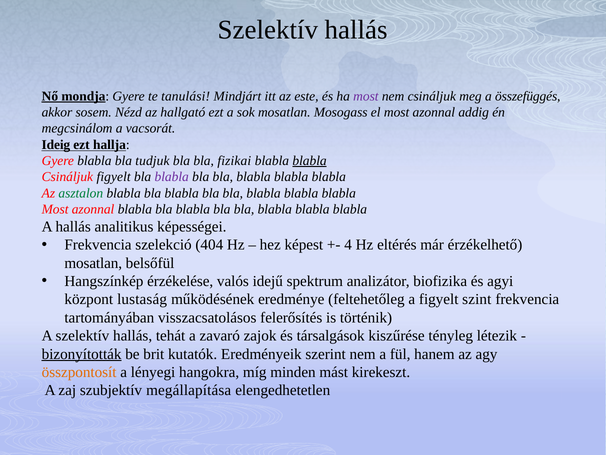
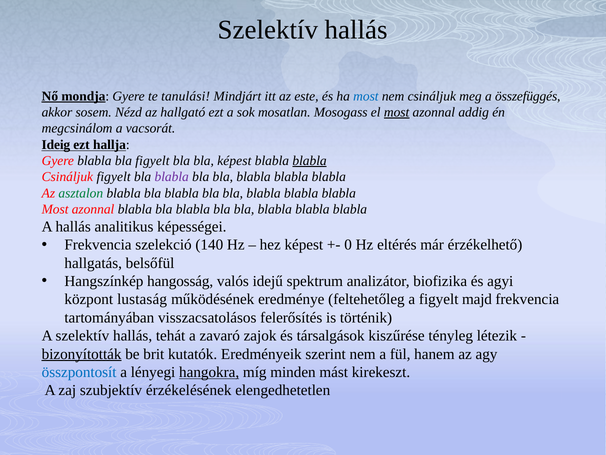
most at (366, 96) colour: purple -> blue
most at (397, 112) underline: none -> present
bla tudjuk: tudjuk -> figyelt
bla fizikai: fizikai -> képest
404: 404 -> 140
4: 4 -> 0
mosatlan at (93, 263): mosatlan -> hallgatás
érzékelése: érzékelése -> hangosság
szint: szint -> majd
összpontosít colour: orange -> blue
hangokra underline: none -> present
megállapítása: megállapítása -> érzékelésének
